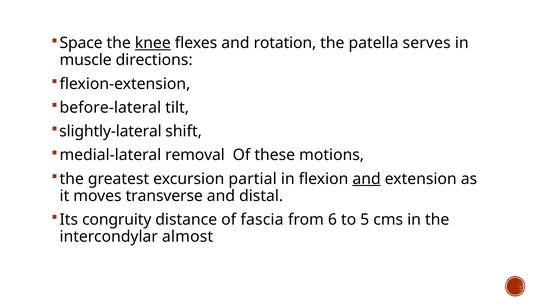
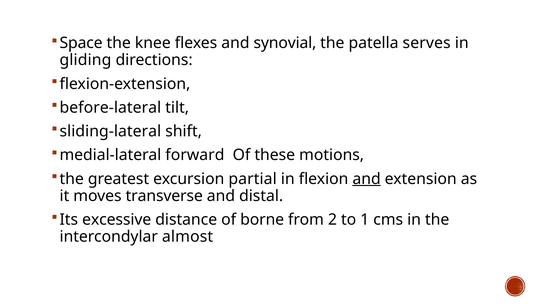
knee underline: present -> none
rotation: rotation -> synovial
muscle: muscle -> gliding
slightly-lateral: slightly-lateral -> sliding-lateral
removal: removal -> forward
congruity: congruity -> excessive
fascia: fascia -> borne
6: 6 -> 2
5: 5 -> 1
